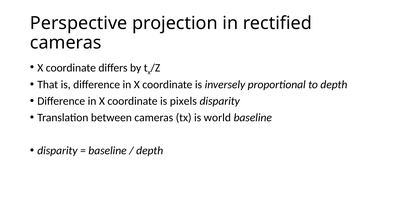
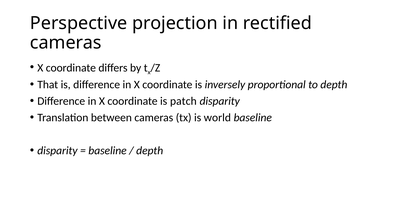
pixels: pixels -> patch
